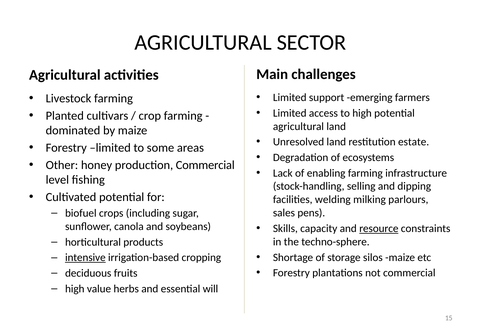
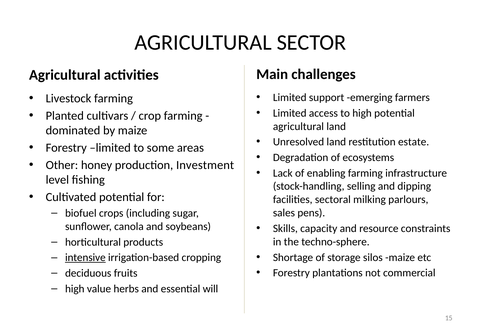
production Commercial: Commercial -> Investment
welding: welding -> sectoral
resource underline: present -> none
